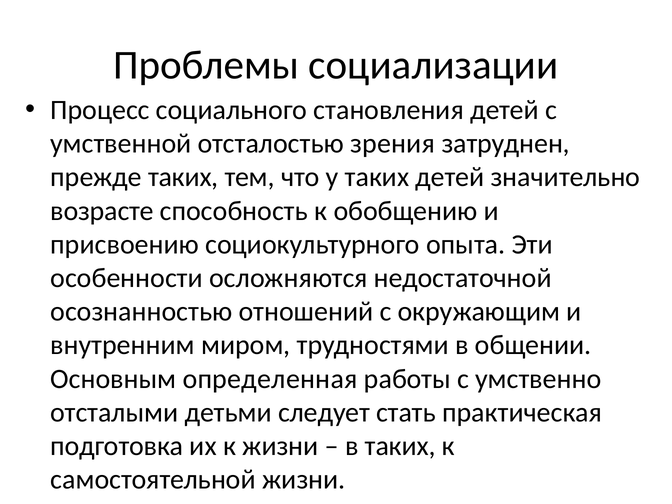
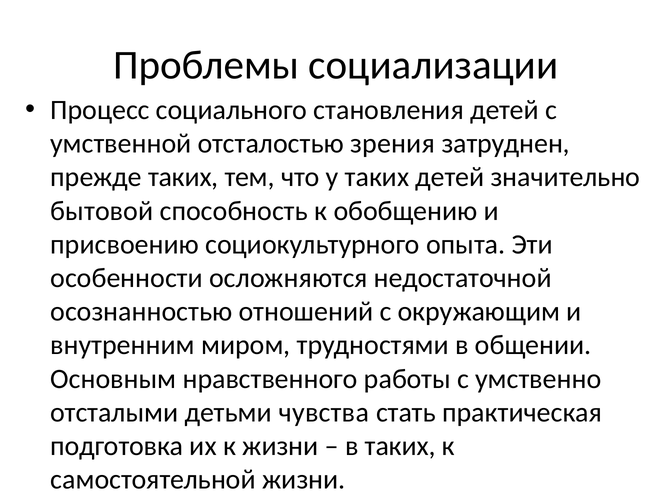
возрасте: возрасте -> бытовой
определенная: определенная -> нравственного
следует: следует -> чувства
